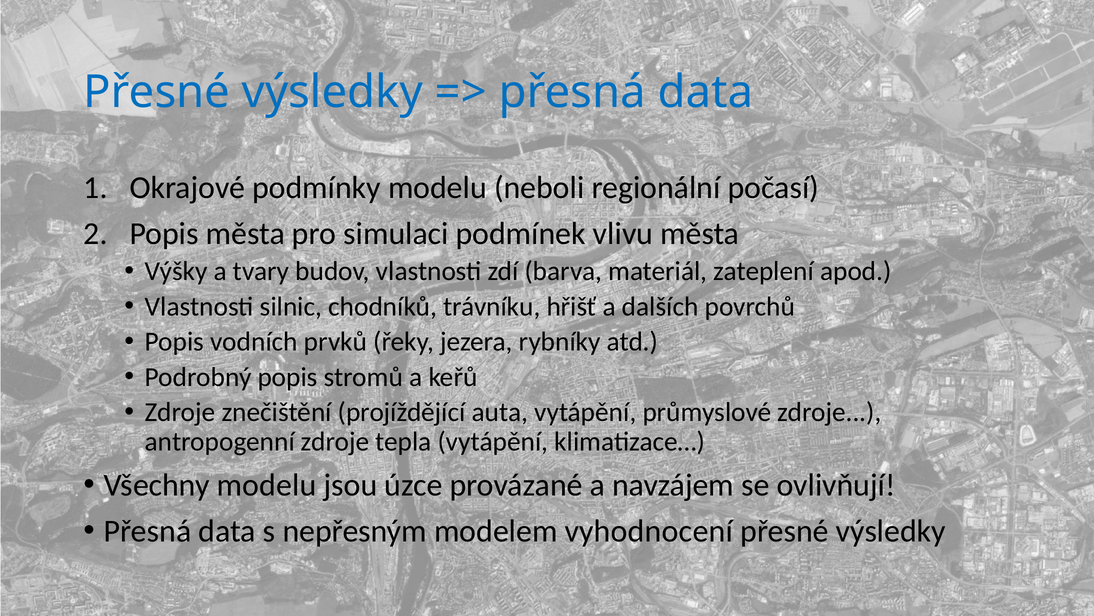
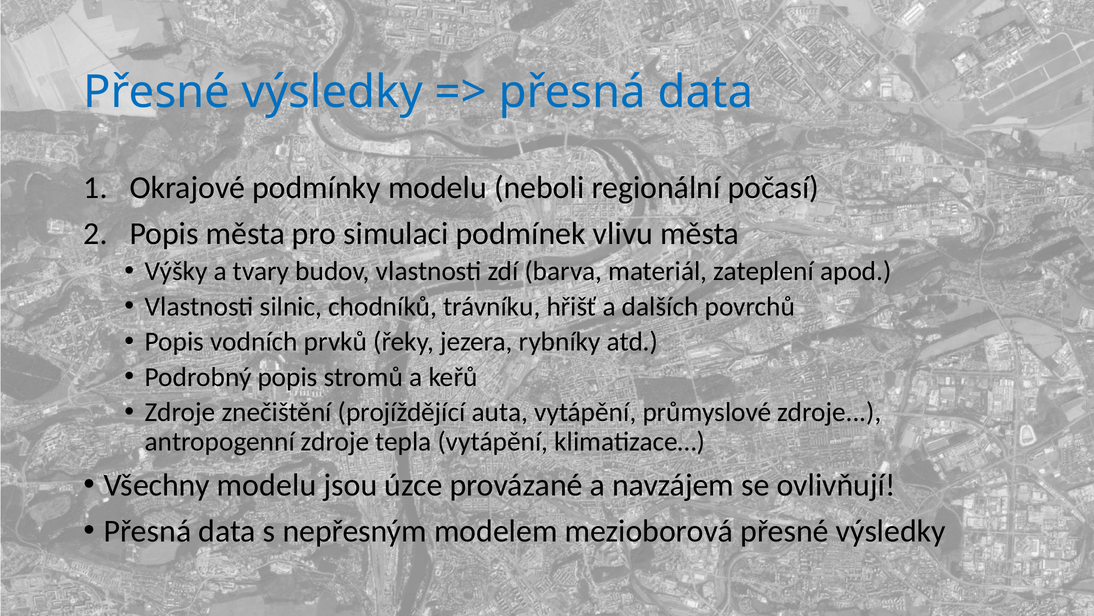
vyhodnocení: vyhodnocení -> mezioborová
